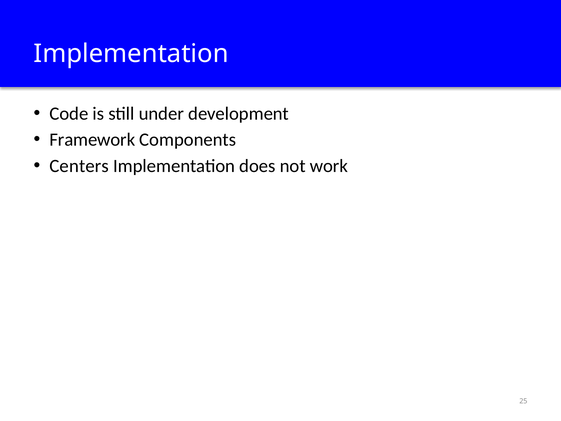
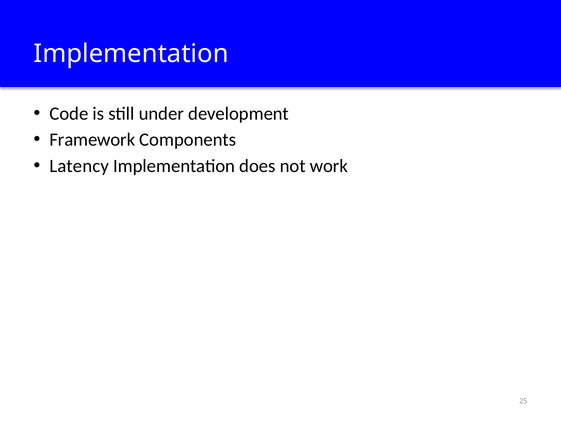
Centers: Centers -> Latency
